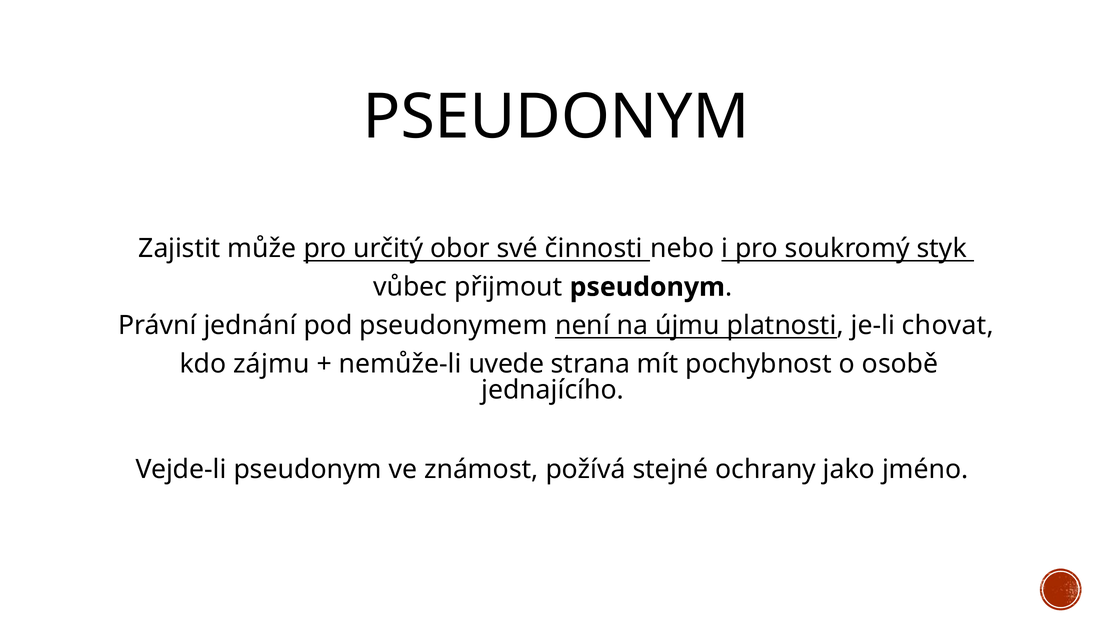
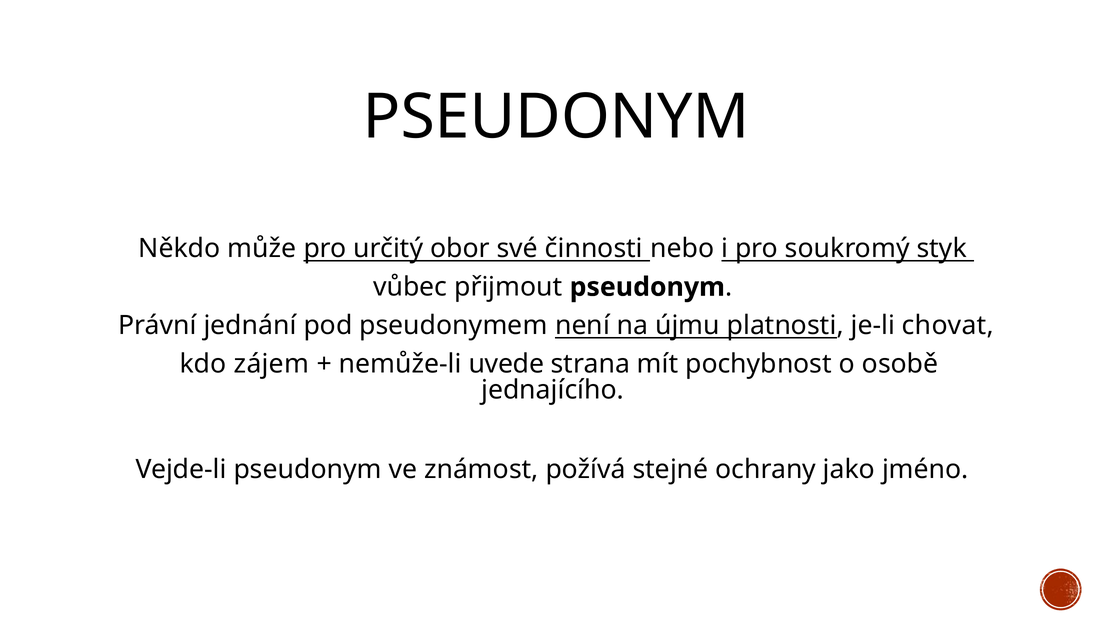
Zajistit: Zajistit -> Někdo
zájmu: zájmu -> zájem
